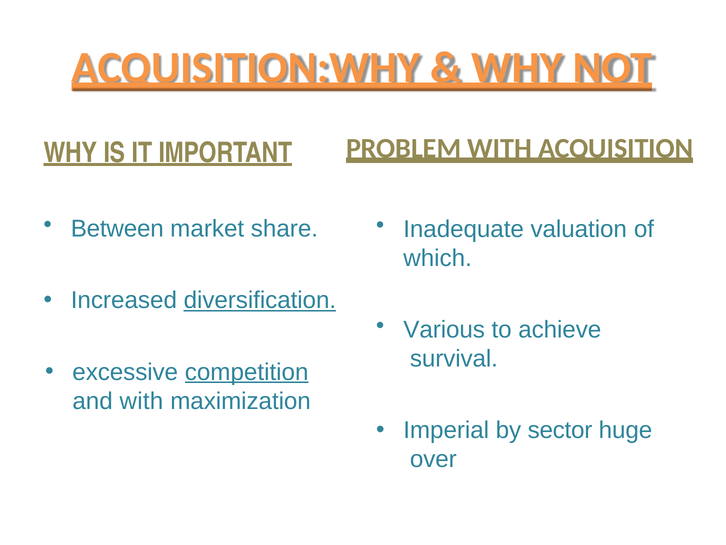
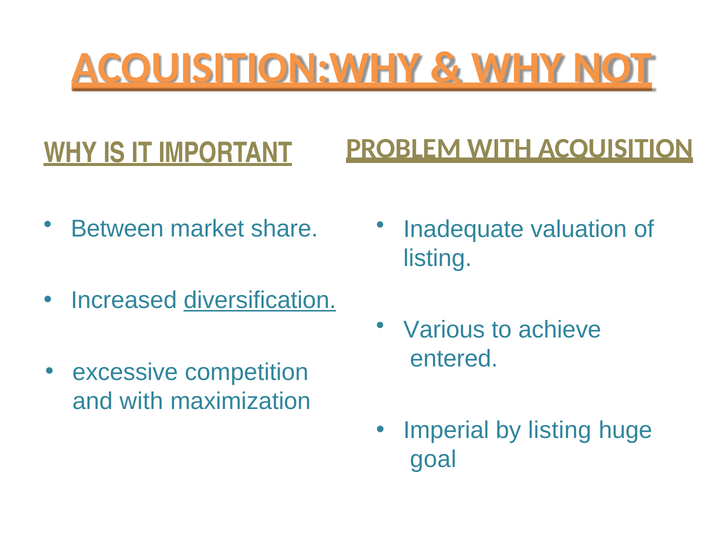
which at (438, 258): which -> listing
survival: survival -> entered
competition underline: present -> none
by sector: sector -> listing
over: over -> goal
